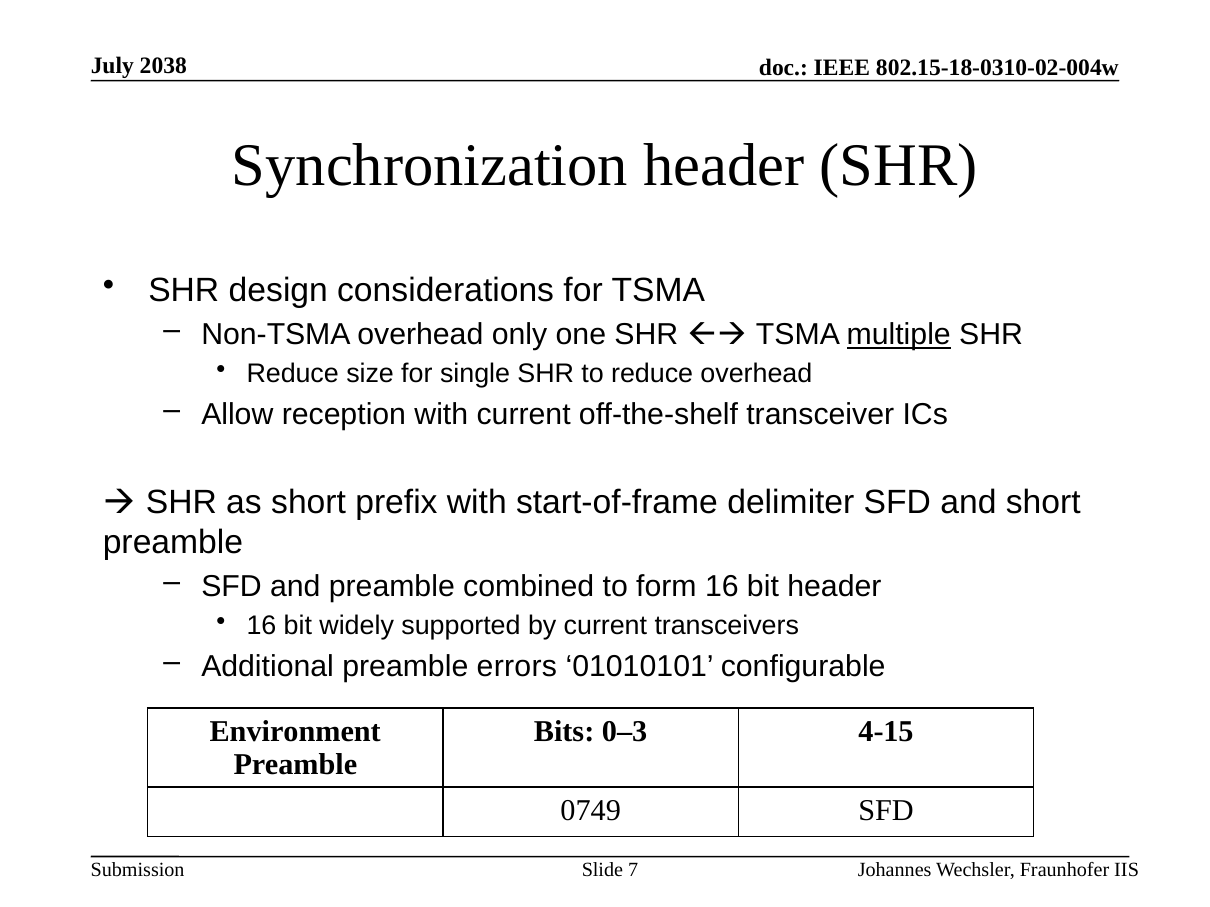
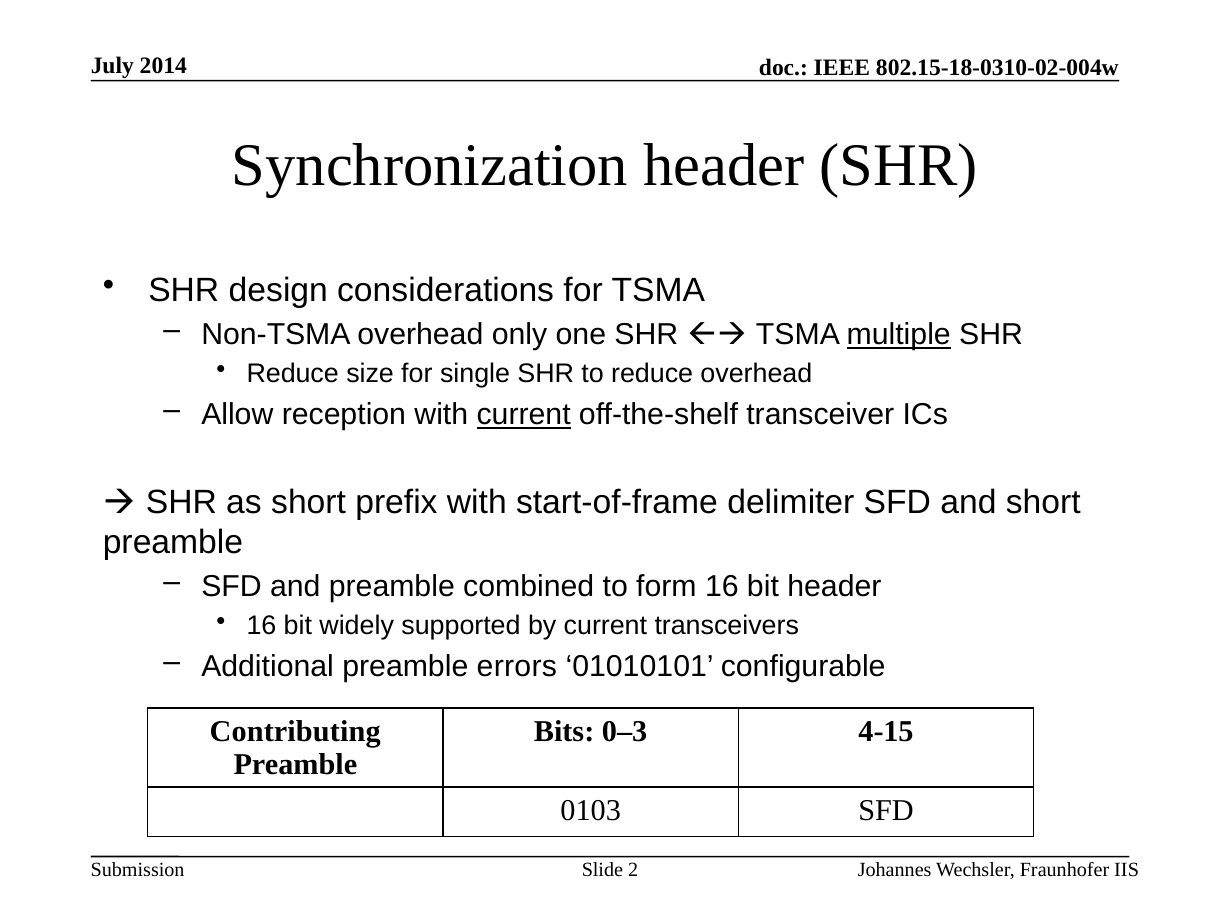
2038: 2038 -> 2014
current at (524, 415) underline: none -> present
Environment: Environment -> Contributing
0749: 0749 -> 0103
7: 7 -> 2
